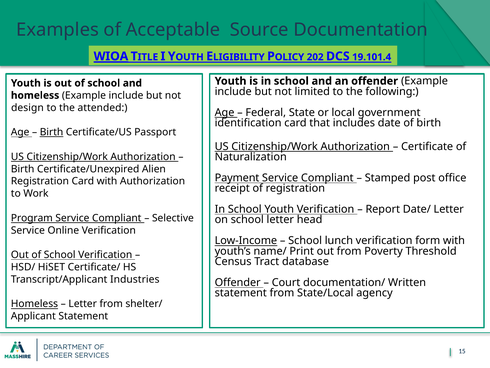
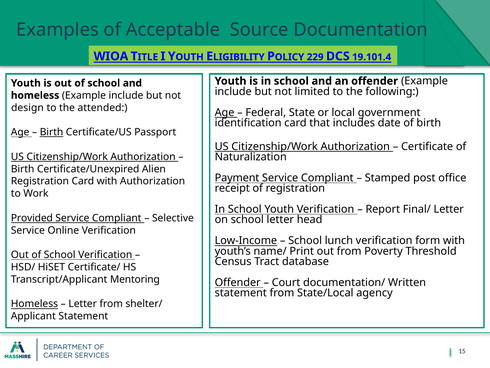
WIOA underline: present -> none
202: 202 -> 229
Date/: Date/ -> Final/
Program: Program -> Provided
Industries: Industries -> Mentoring
